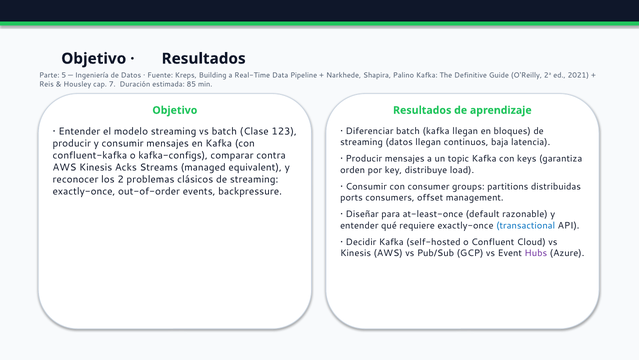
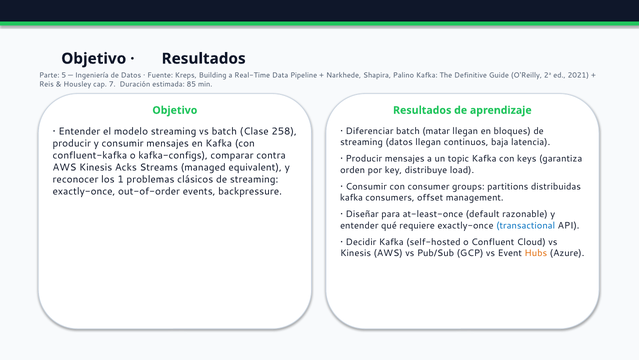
batch kafka: kafka -> matar
123: 123 -> 258
2: 2 -> 1
ports at (351, 197): ports -> kafka
Hubs colour: purple -> orange
